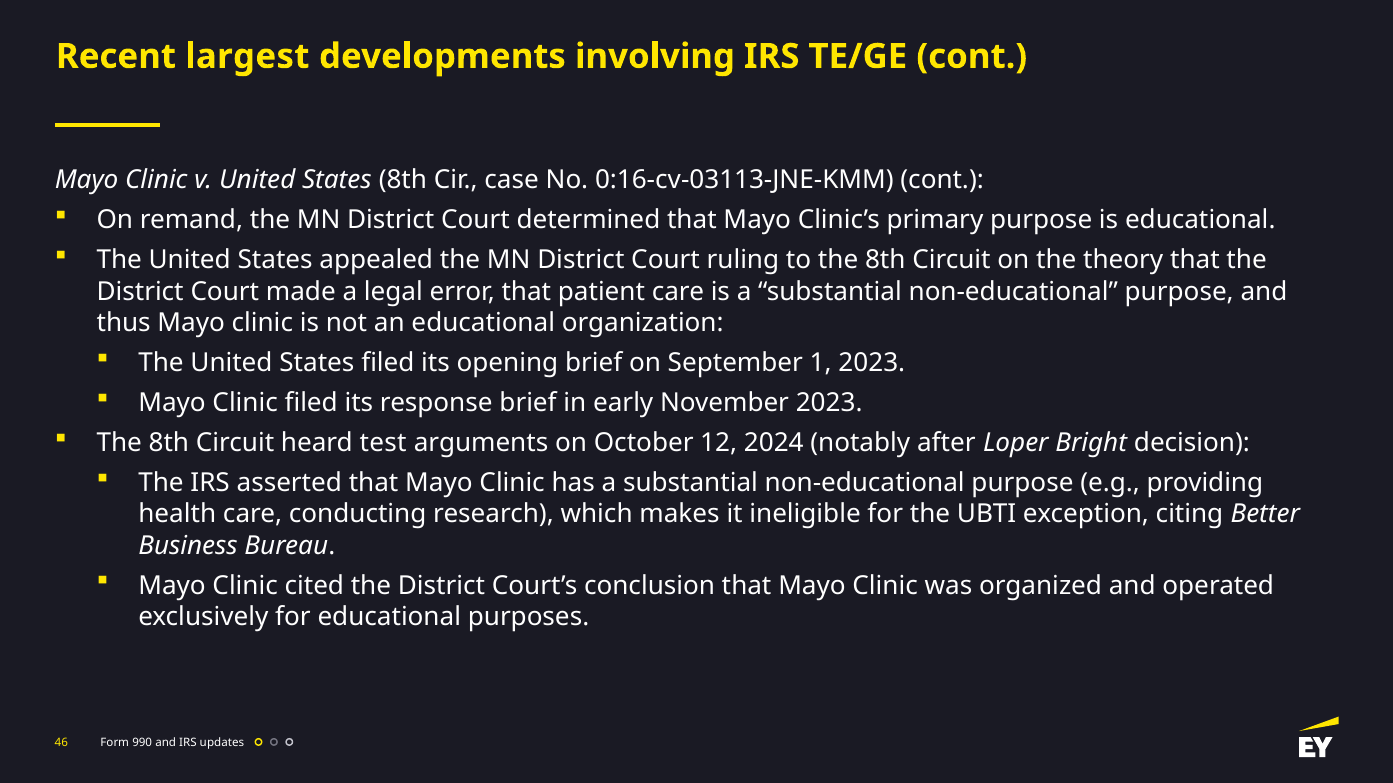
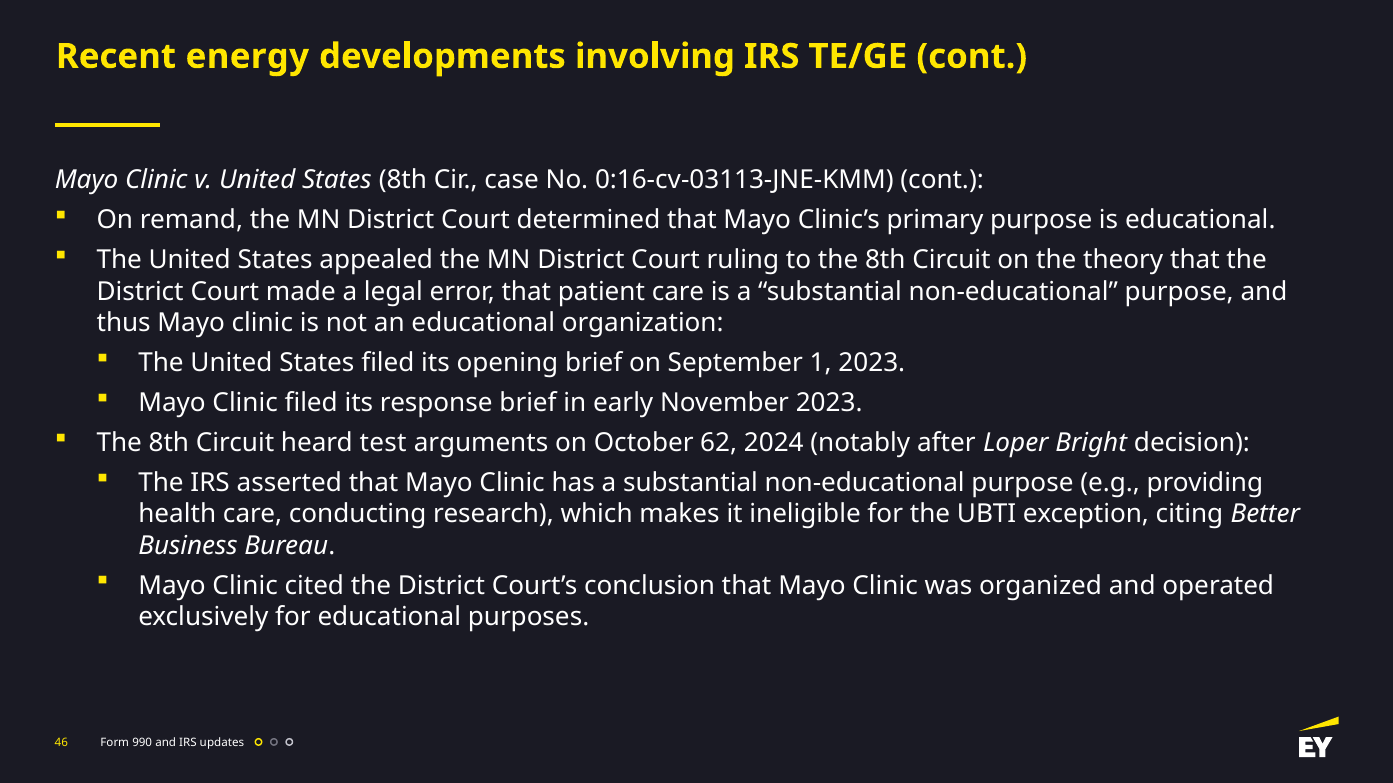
largest: largest -> energy
12: 12 -> 62
